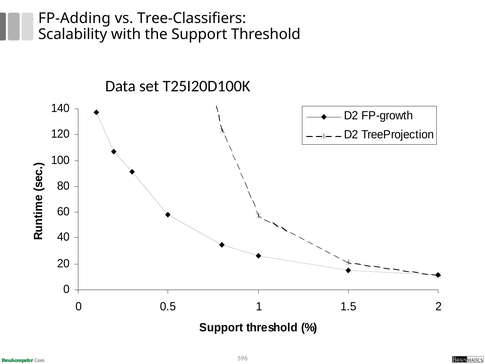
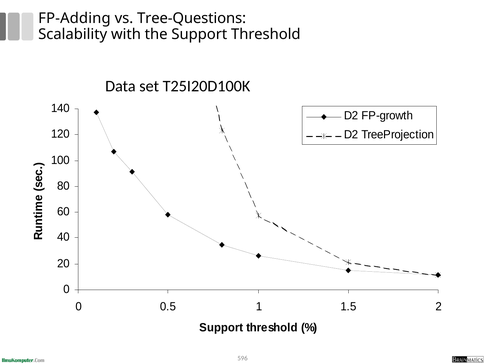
Tree-Classifiers: Tree-Classifiers -> Tree-Questions
